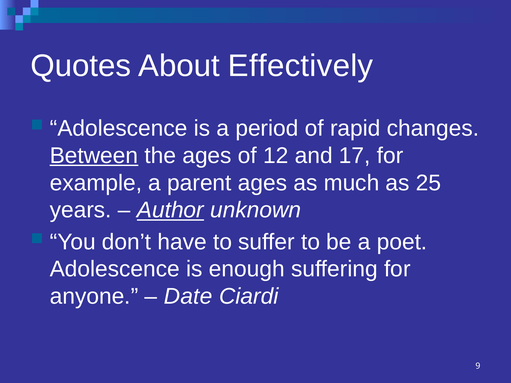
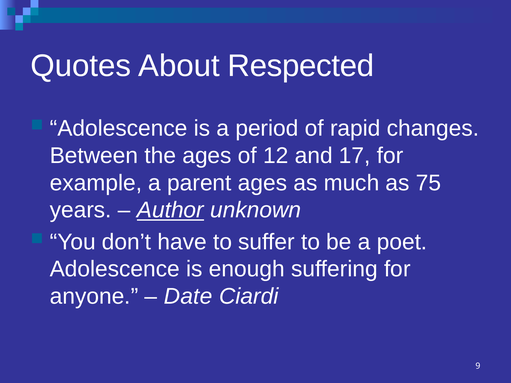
Effectively: Effectively -> Respected
Between underline: present -> none
25: 25 -> 75
